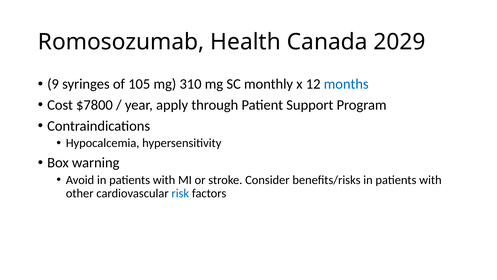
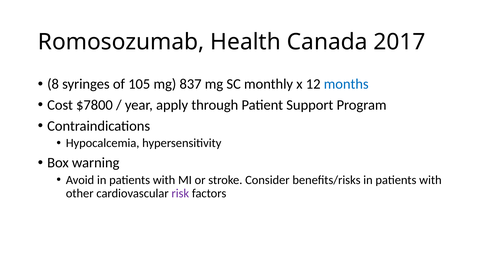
2029: 2029 -> 2017
9: 9 -> 8
310: 310 -> 837
risk colour: blue -> purple
